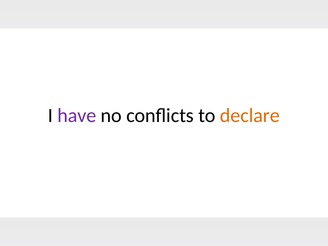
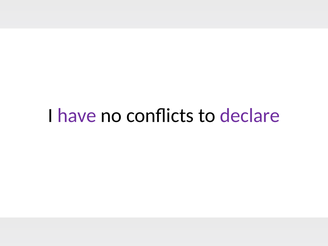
declare colour: orange -> purple
